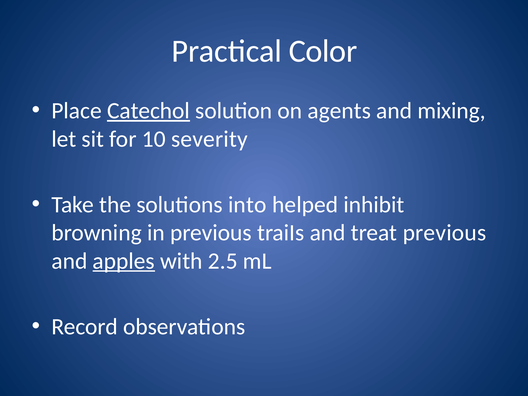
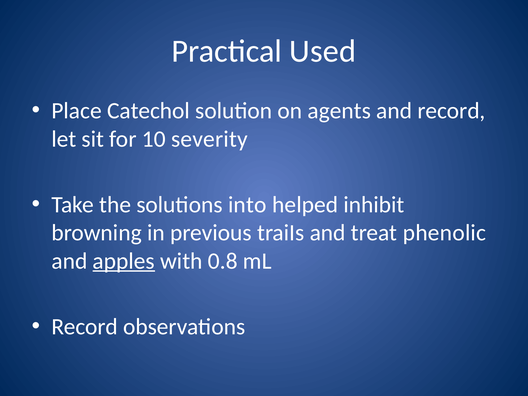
Color: Color -> Used
Catechol underline: present -> none
and mixing: mixing -> record
treat previous: previous -> phenolic
2.5: 2.5 -> 0.8
